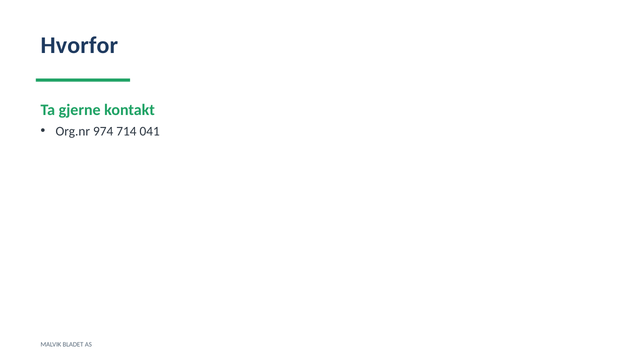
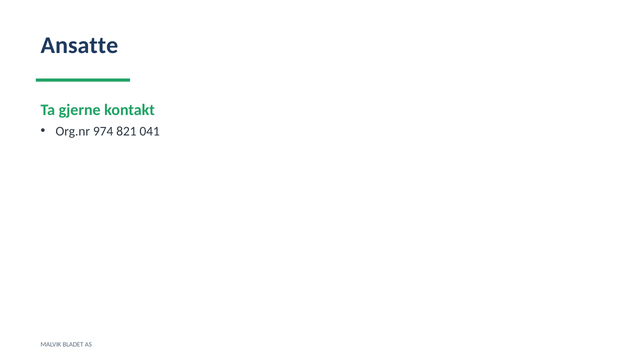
Hvorfor: Hvorfor -> Ansatte
714: 714 -> 821
